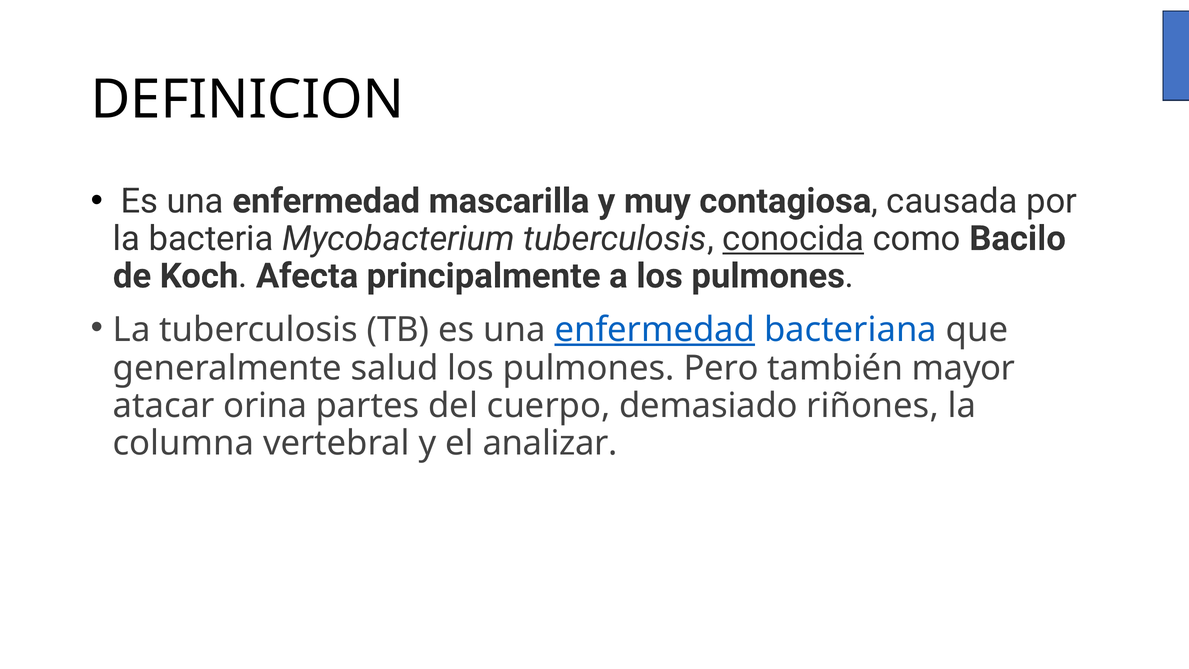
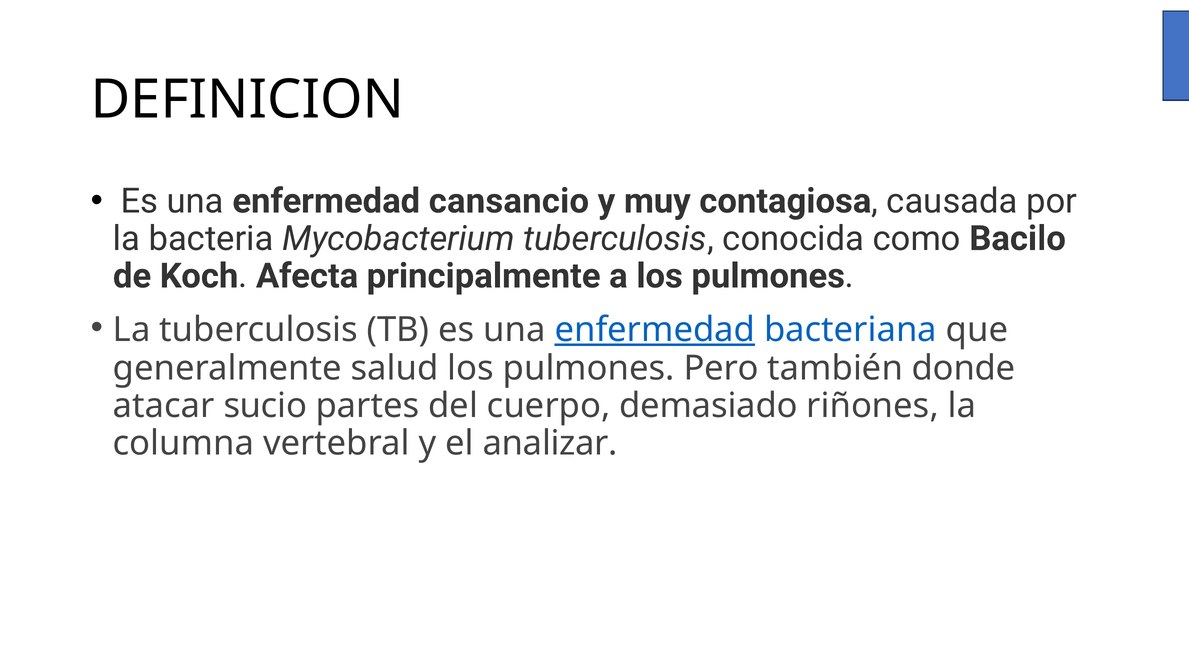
mascarilla: mascarilla -> cansancio
conocida underline: present -> none
mayor: mayor -> donde
orina: orina -> sucio
